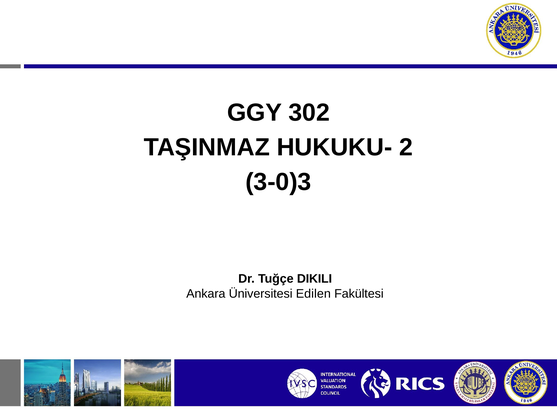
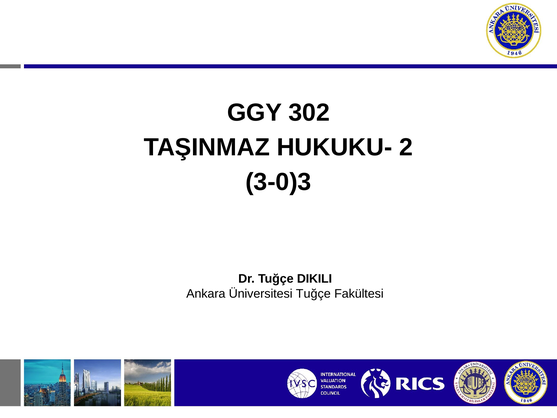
Üniversitesi Edilen: Edilen -> Tuğçe
